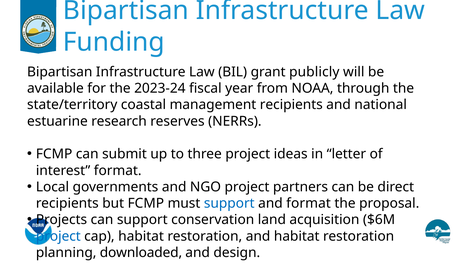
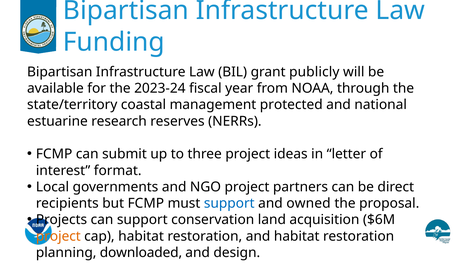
management recipients: recipients -> protected
and format: format -> owned
project at (58, 237) colour: blue -> orange
